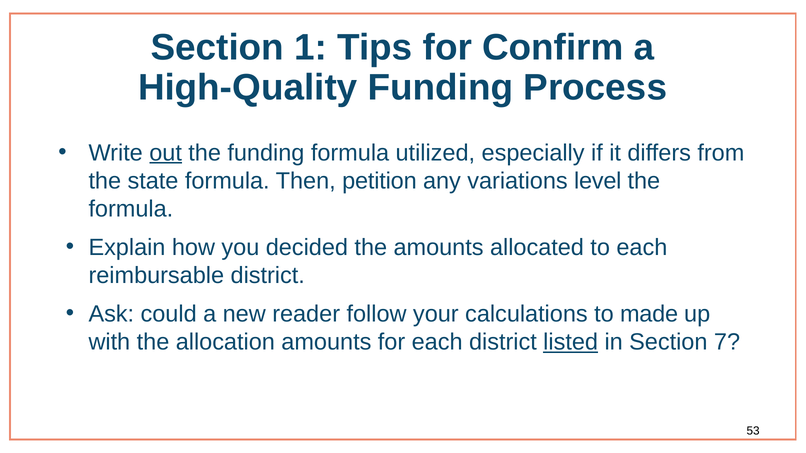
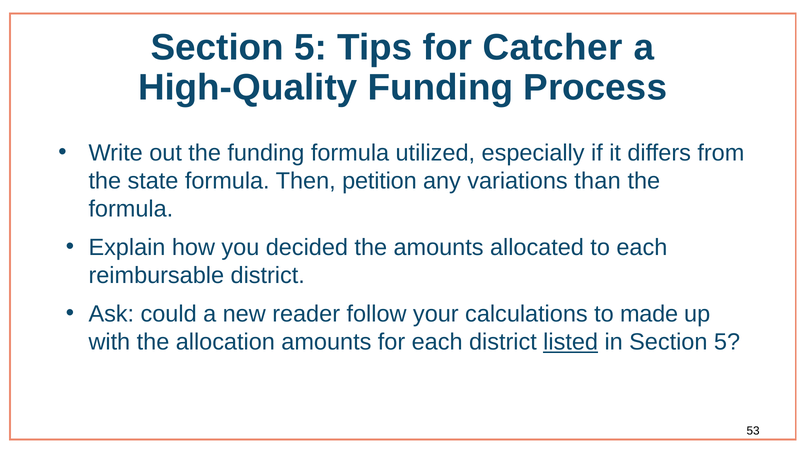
1 at (311, 48): 1 -> 5
Confirm: Confirm -> Catcher
out underline: present -> none
level: level -> than
in Section 7: 7 -> 5
